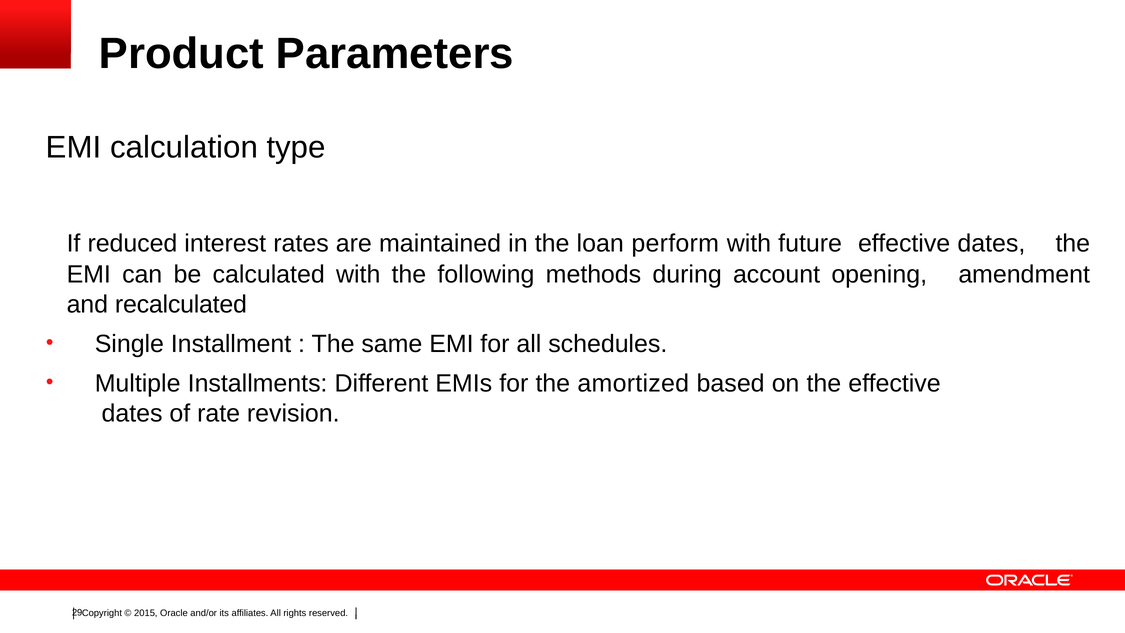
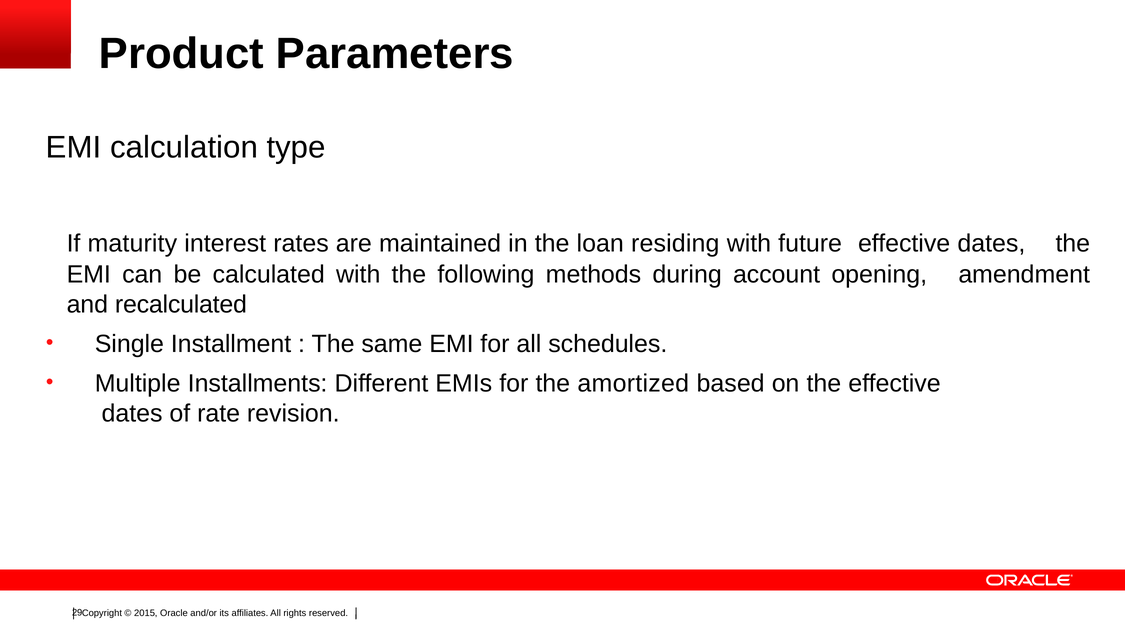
reduced: reduced -> maturity
perform: perform -> residing
